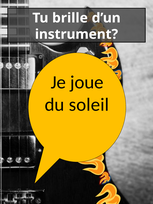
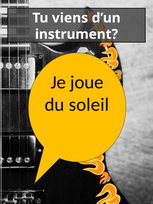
brille: brille -> viens
